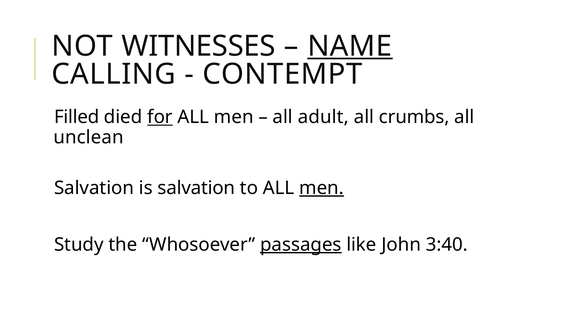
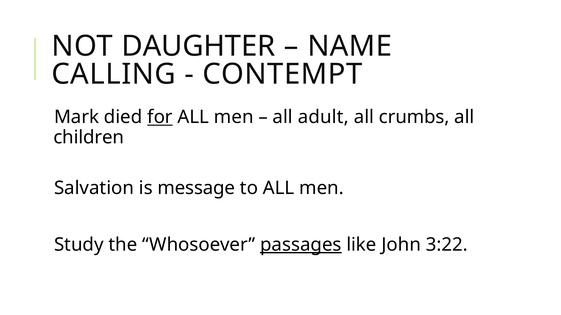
WITNESSES: WITNESSES -> DAUGHTER
NAME underline: present -> none
Filled: Filled -> Mark
unclean: unclean -> children
is salvation: salvation -> message
men at (322, 188) underline: present -> none
3:40: 3:40 -> 3:22
